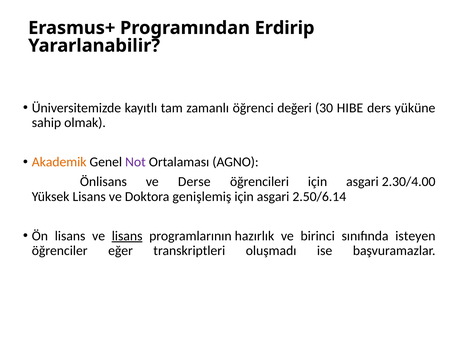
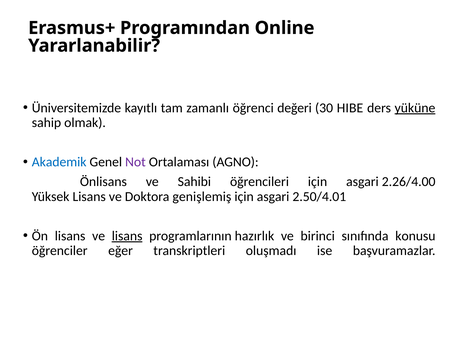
Erdirip: Erdirip -> Online
yüküne underline: none -> present
Akademik colour: orange -> blue
Derse: Derse -> Sahibi
2.30/4.00: 2.30/4.00 -> 2.26/4.00
2.50/6.14: 2.50/6.14 -> 2.50/4.01
isteyen: isteyen -> konusu
